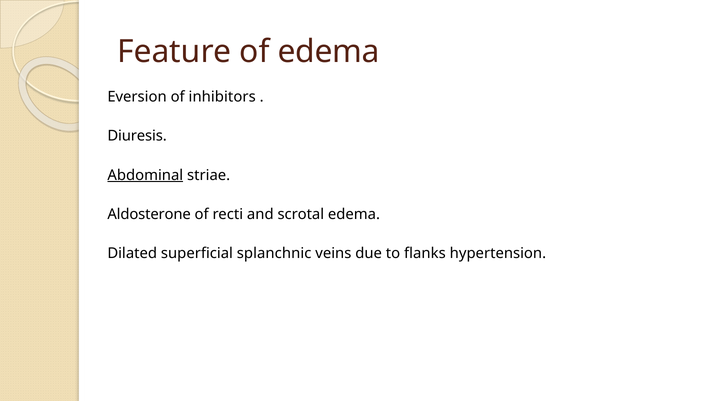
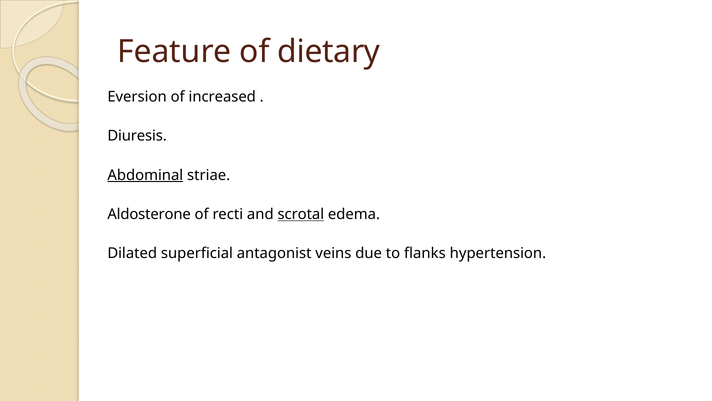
of edema: edema -> dietary
inhibitors: inhibitors -> increased
scrotal underline: none -> present
splanchnic: splanchnic -> antagonist
